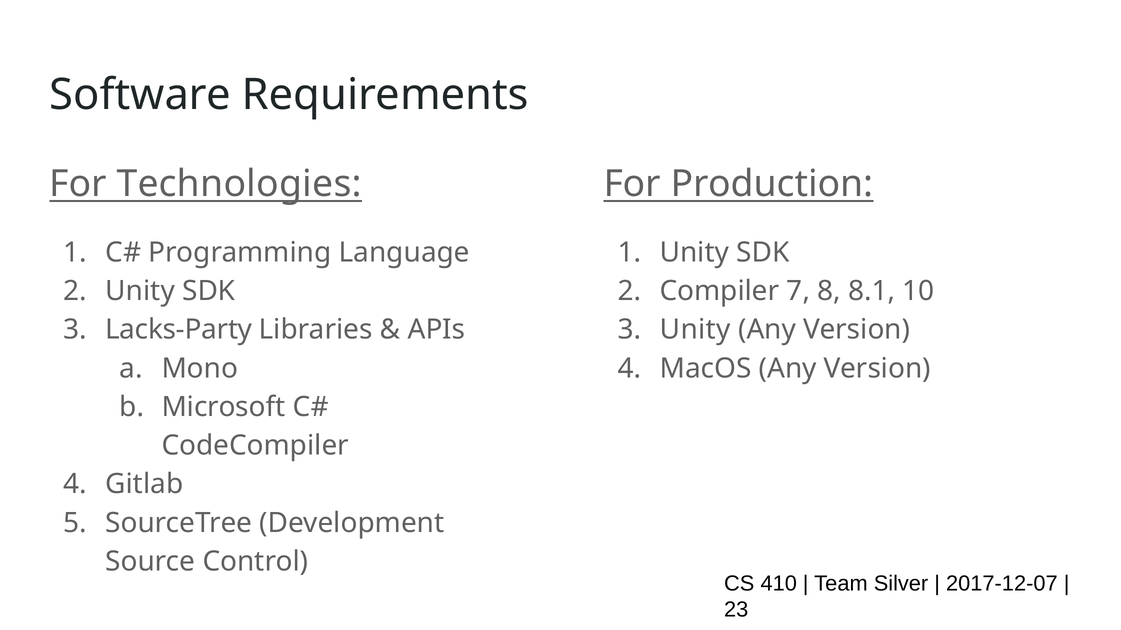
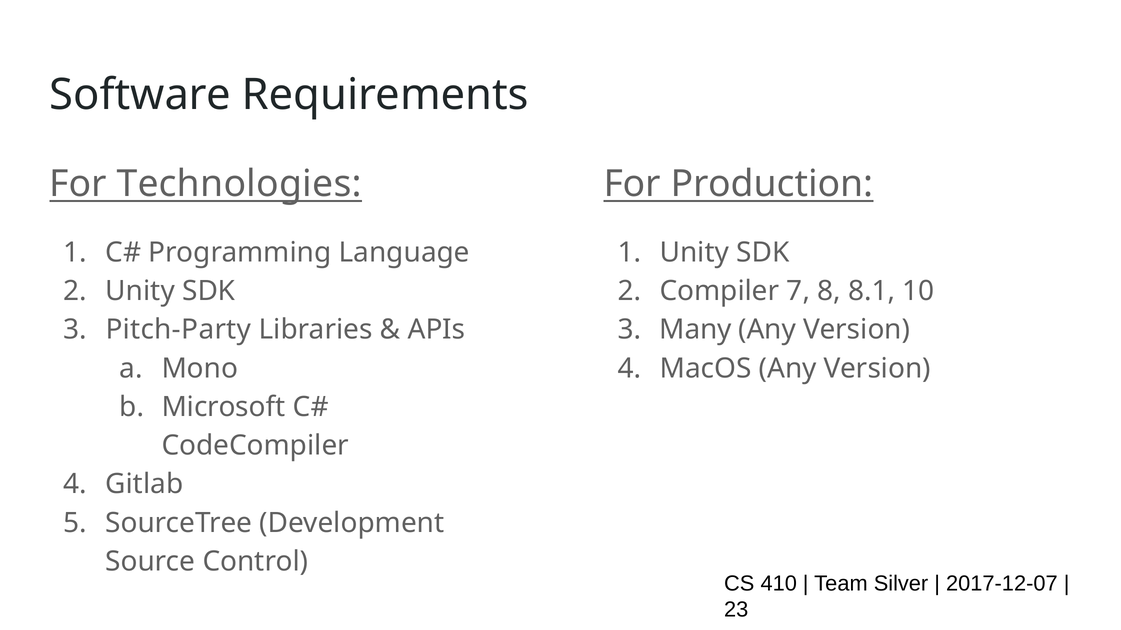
Lacks-Party: Lacks-Party -> Pitch-Party
Unity at (695, 330): Unity -> Many
